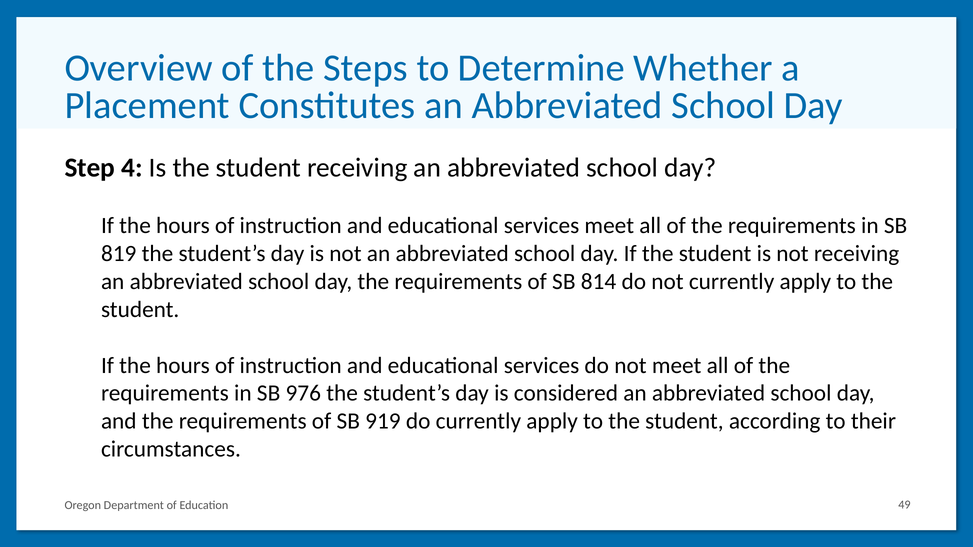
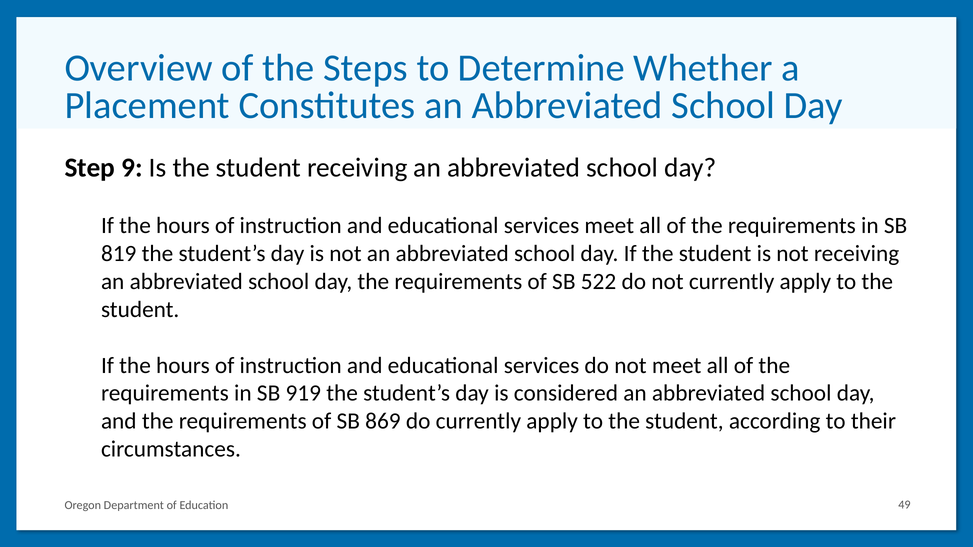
4: 4 -> 9
814: 814 -> 522
976: 976 -> 919
919: 919 -> 869
